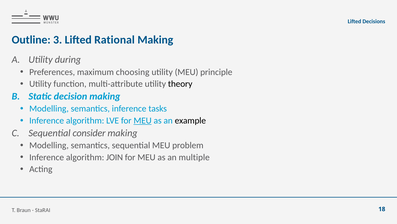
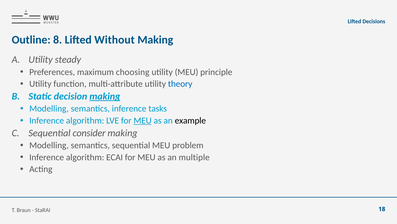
3: 3 -> 8
Rational: Rational -> Without
during: during -> steady
theory colour: black -> blue
making at (105, 96) underline: none -> present
JOIN: JOIN -> ECAI
